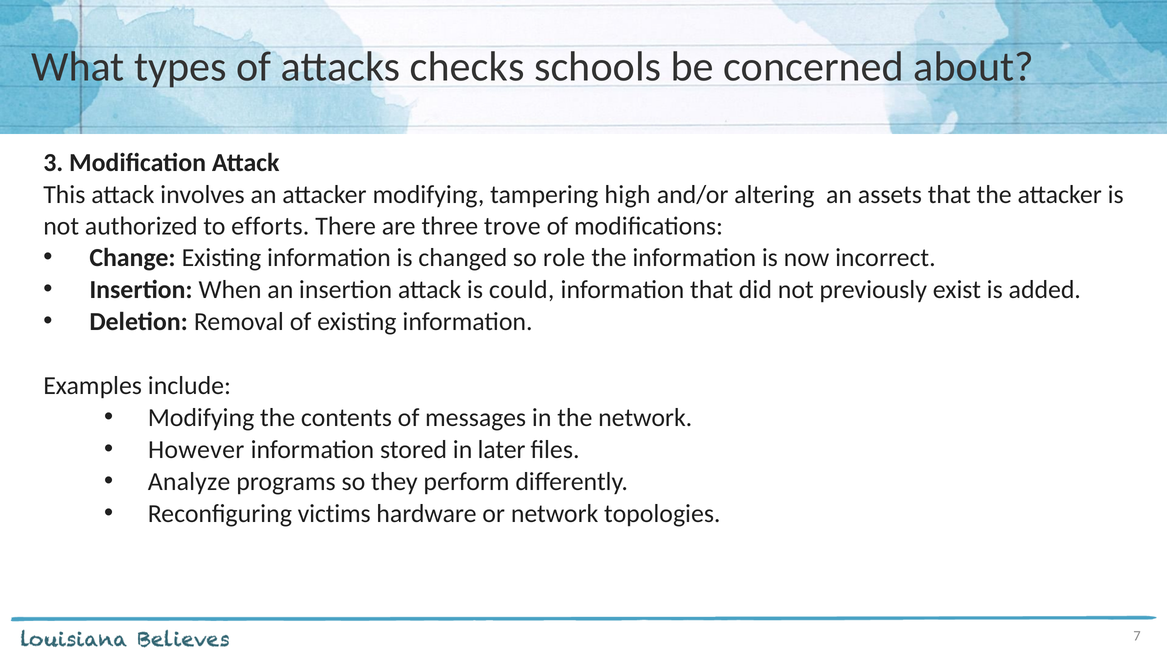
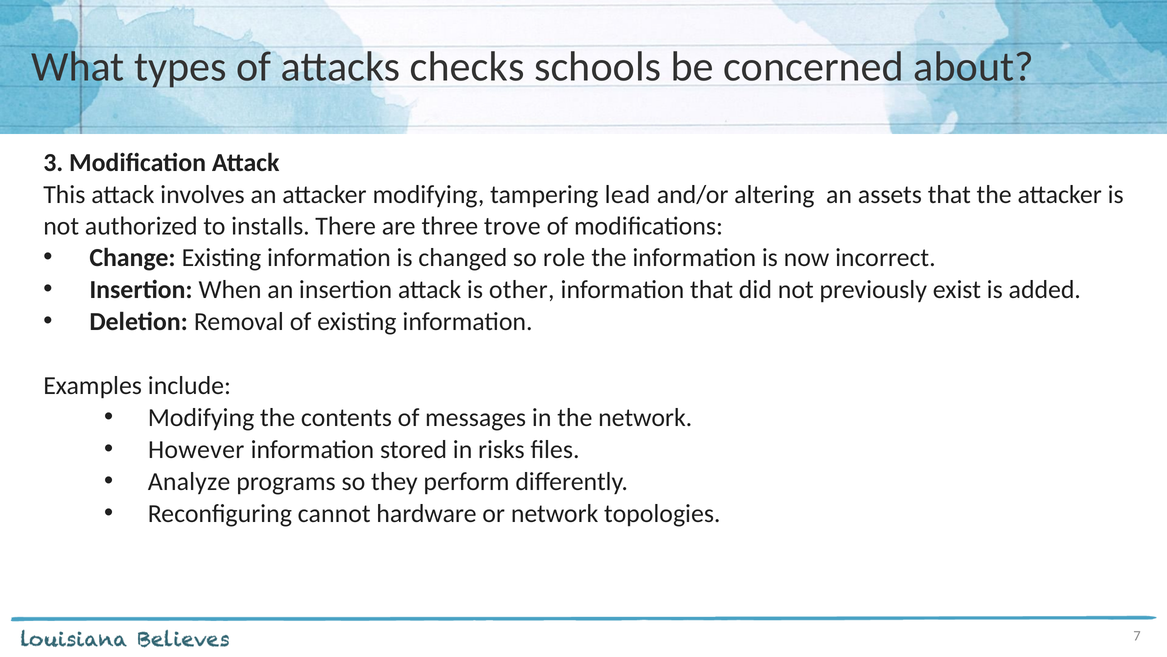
high: high -> lead
efforts: efforts -> installs
could: could -> other
later: later -> risks
victims: victims -> cannot
